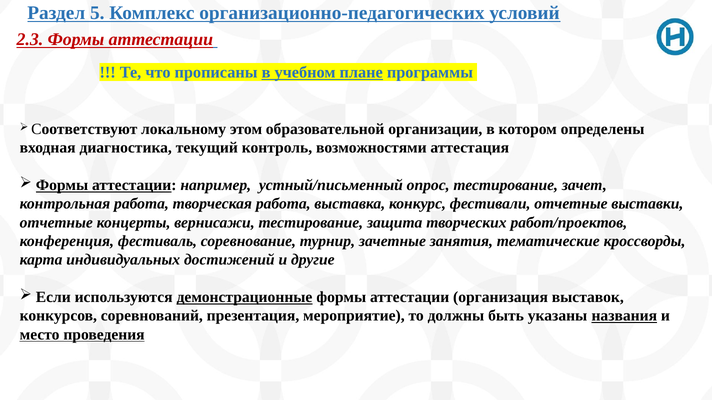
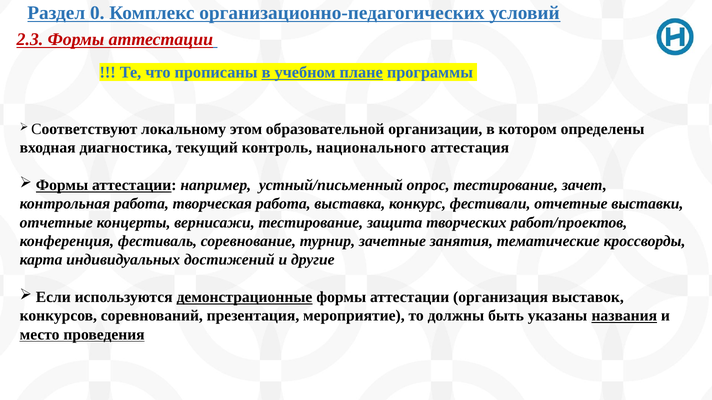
5: 5 -> 0
возможностями: возможностями -> национального
